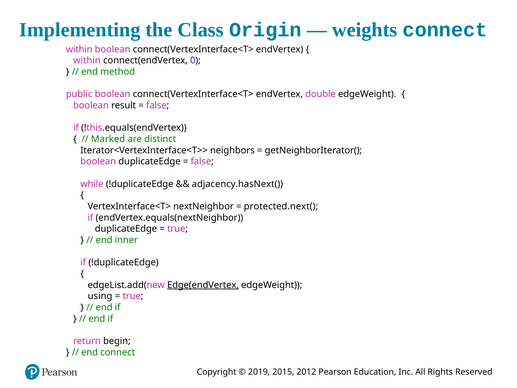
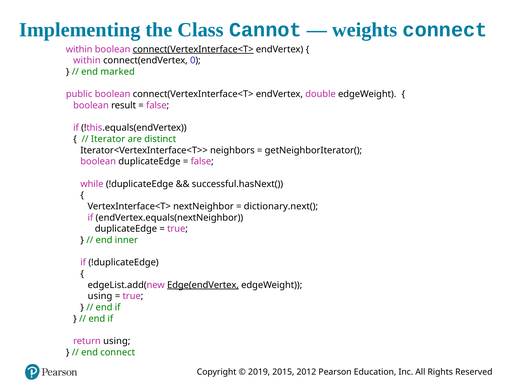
Origin: Origin -> Cannot
connect(VertexInterface<T> at (193, 49) underline: none -> present
method: method -> marked
Marked: Marked -> Iterator
adjacency.hasNext(: adjacency.hasNext( -> successful.hasNext(
protected.next(: protected.next( -> dictionary.next(
return begin: begin -> using
